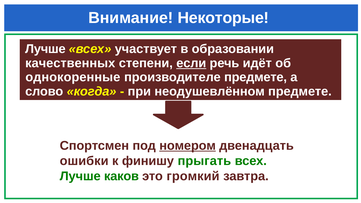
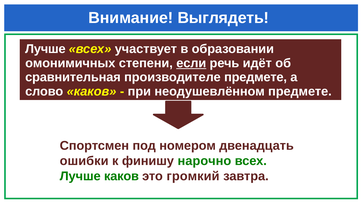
Некоторые: Некоторые -> Выглядеть
качественных: качественных -> омонимичных
однокоренные: однокоренные -> сравнительная
слово когда: когда -> каков
номером underline: present -> none
прыгать: прыгать -> нарочно
